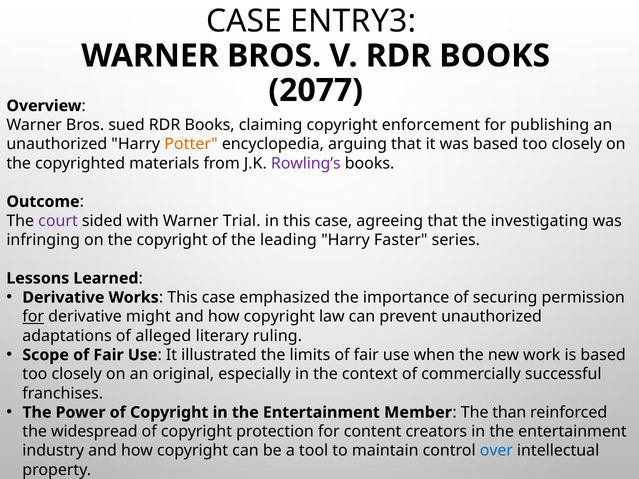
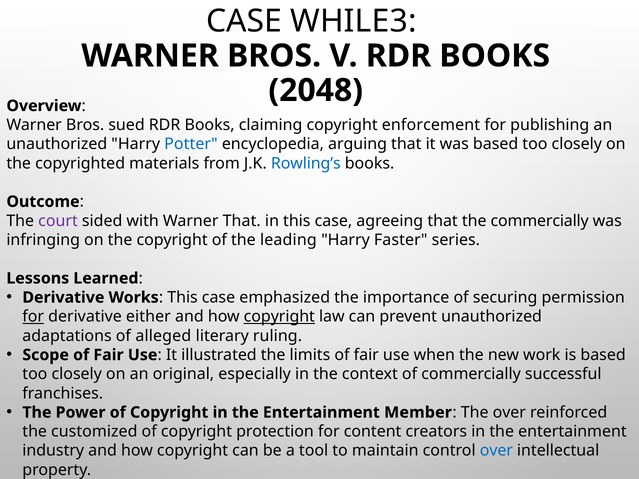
ENTRY3: ENTRY3 -> WHILE3
2077: 2077 -> 2048
Potter colour: orange -> blue
Rowling’s colour: purple -> blue
Warner Trial: Trial -> That
the investigating: investigating -> commercially
might: might -> either
copyright at (279, 317) underline: none -> present
The than: than -> over
widespread: widespread -> customized
